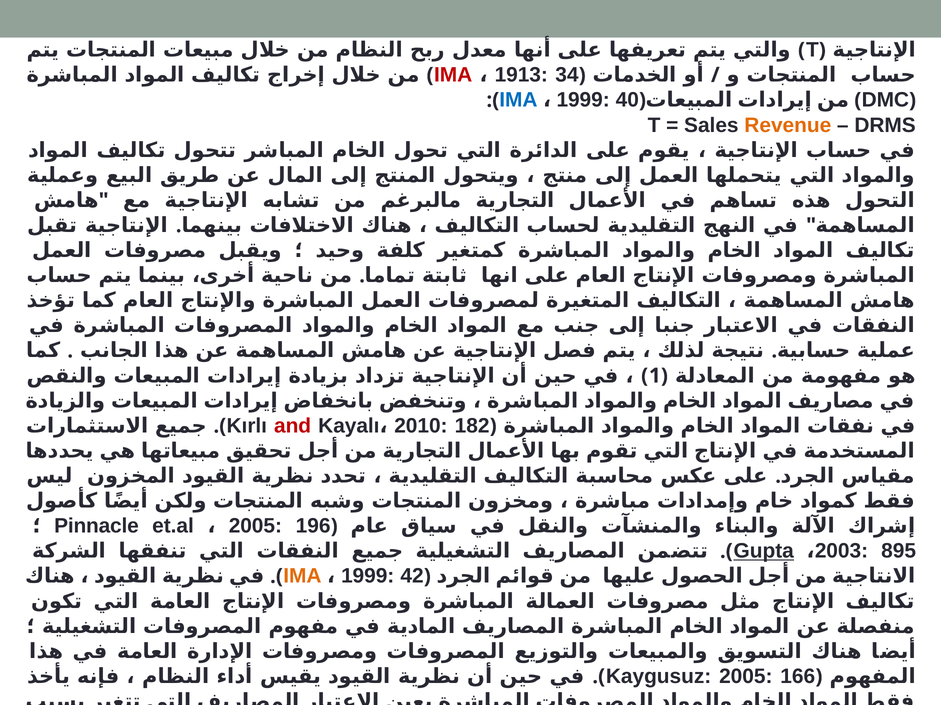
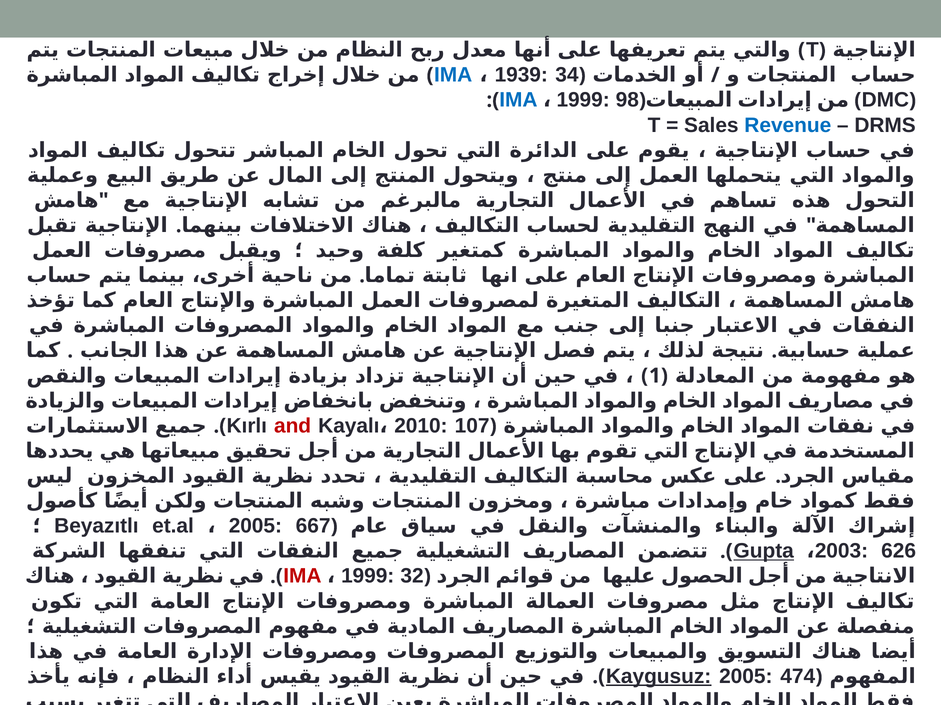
IMA at (453, 75) colour: red -> blue
1913: 1913 -> 1939
40: 40 -> 98
Revenue colour: orange -> blue
182: 182 -> 107
Pinnacle: Pinnacle -> Beyazıtlı
196: 196 -> 667
895: 895 -> 626
IMA at (302, 577) colour: orange -> red
42: 42 -> 32
Kaygusuz underline: none -> present
166: 166 -> 474
